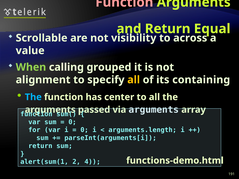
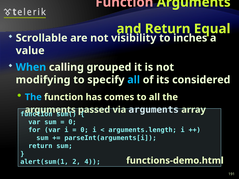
across: across -> inches
When colour: light green -> light blue
alignment: alignment -> modifying
all at (134, 80) colour: yellow -> light blue
containing: containing -> considered
center: center -> comes
